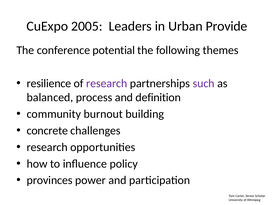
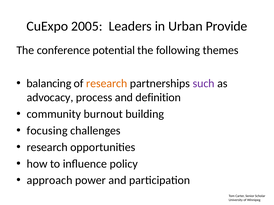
resilience: resilience -> balancing
research at (107, 84) colour: purple -> orange
balanced: balanced -> advocacy
concrete: concrete -> focusing
provinces: provinces -> approach
